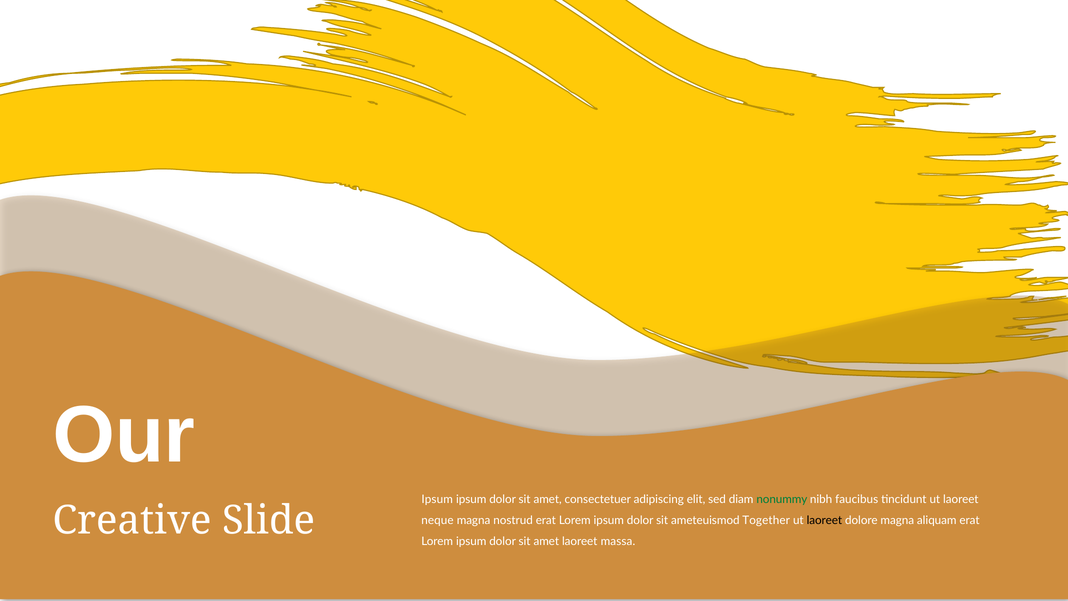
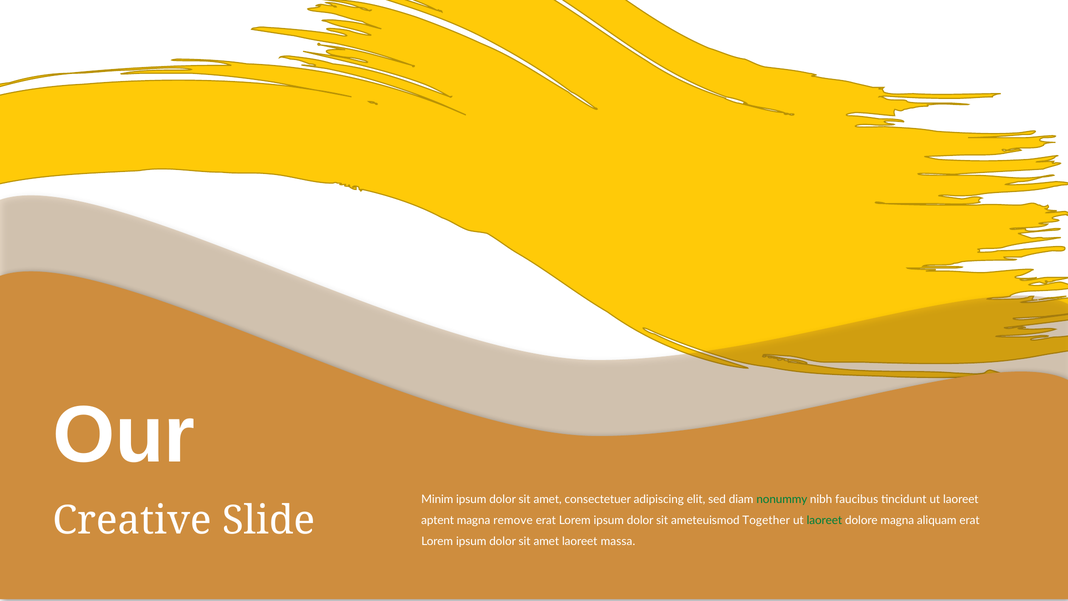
Ipsum at (437, 499): Ipsum -> Minim
neque: neque -> aptent
nostrud: nostrud -> remove
laoreet at (824, 520) colour: black -> green
